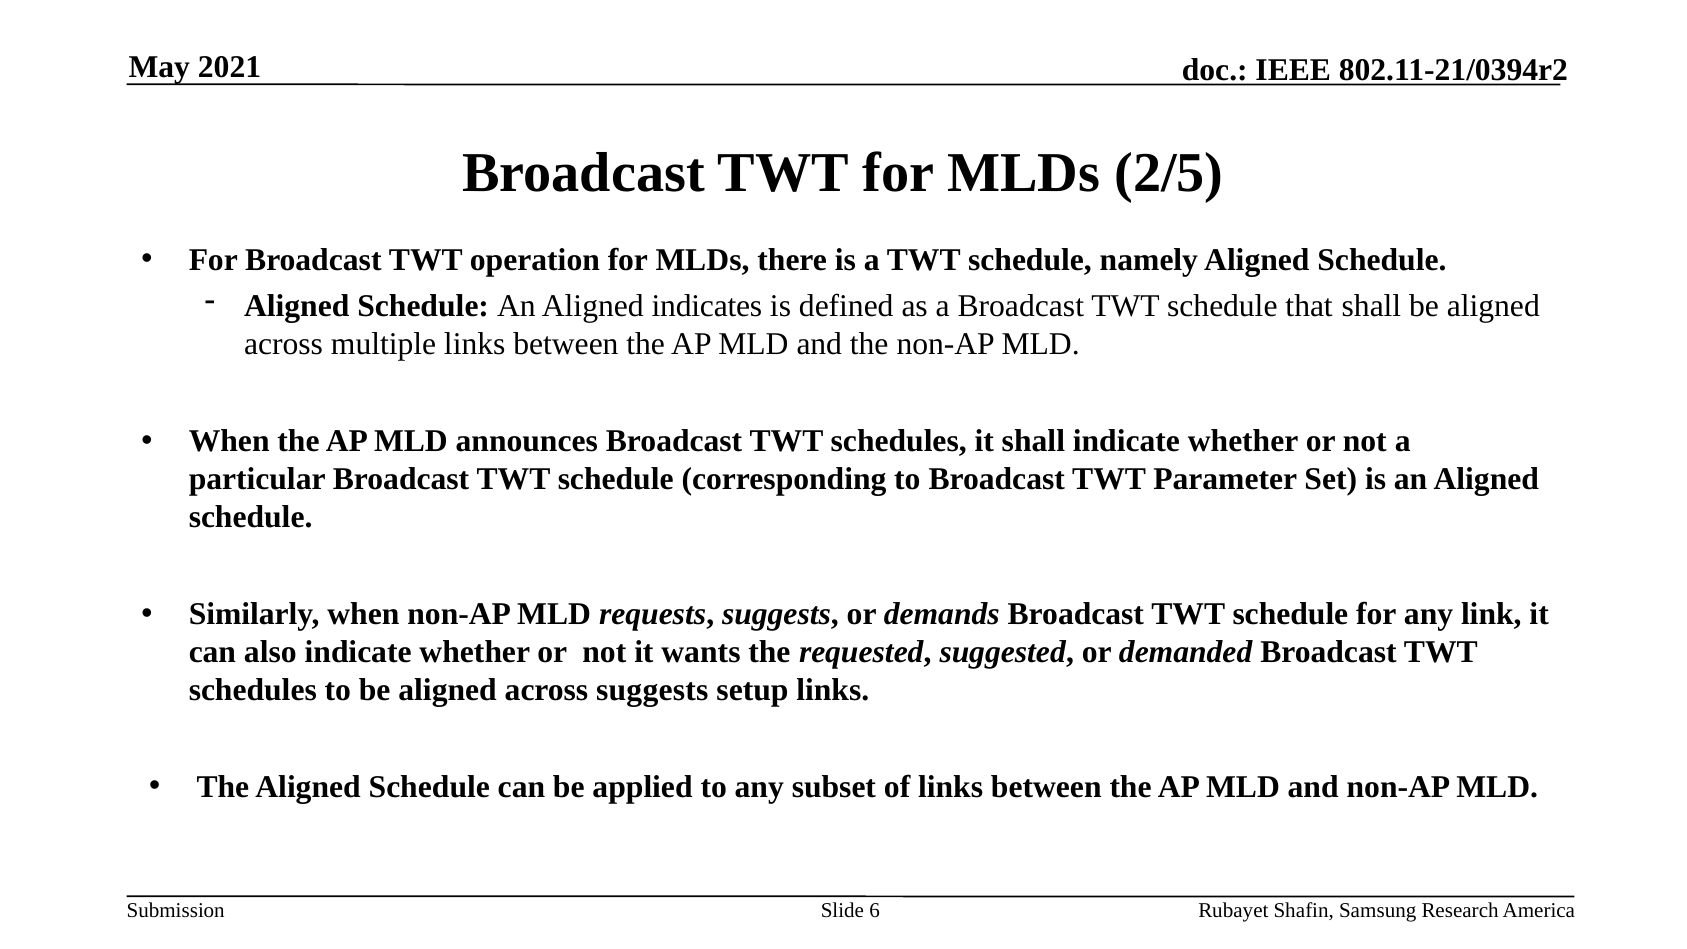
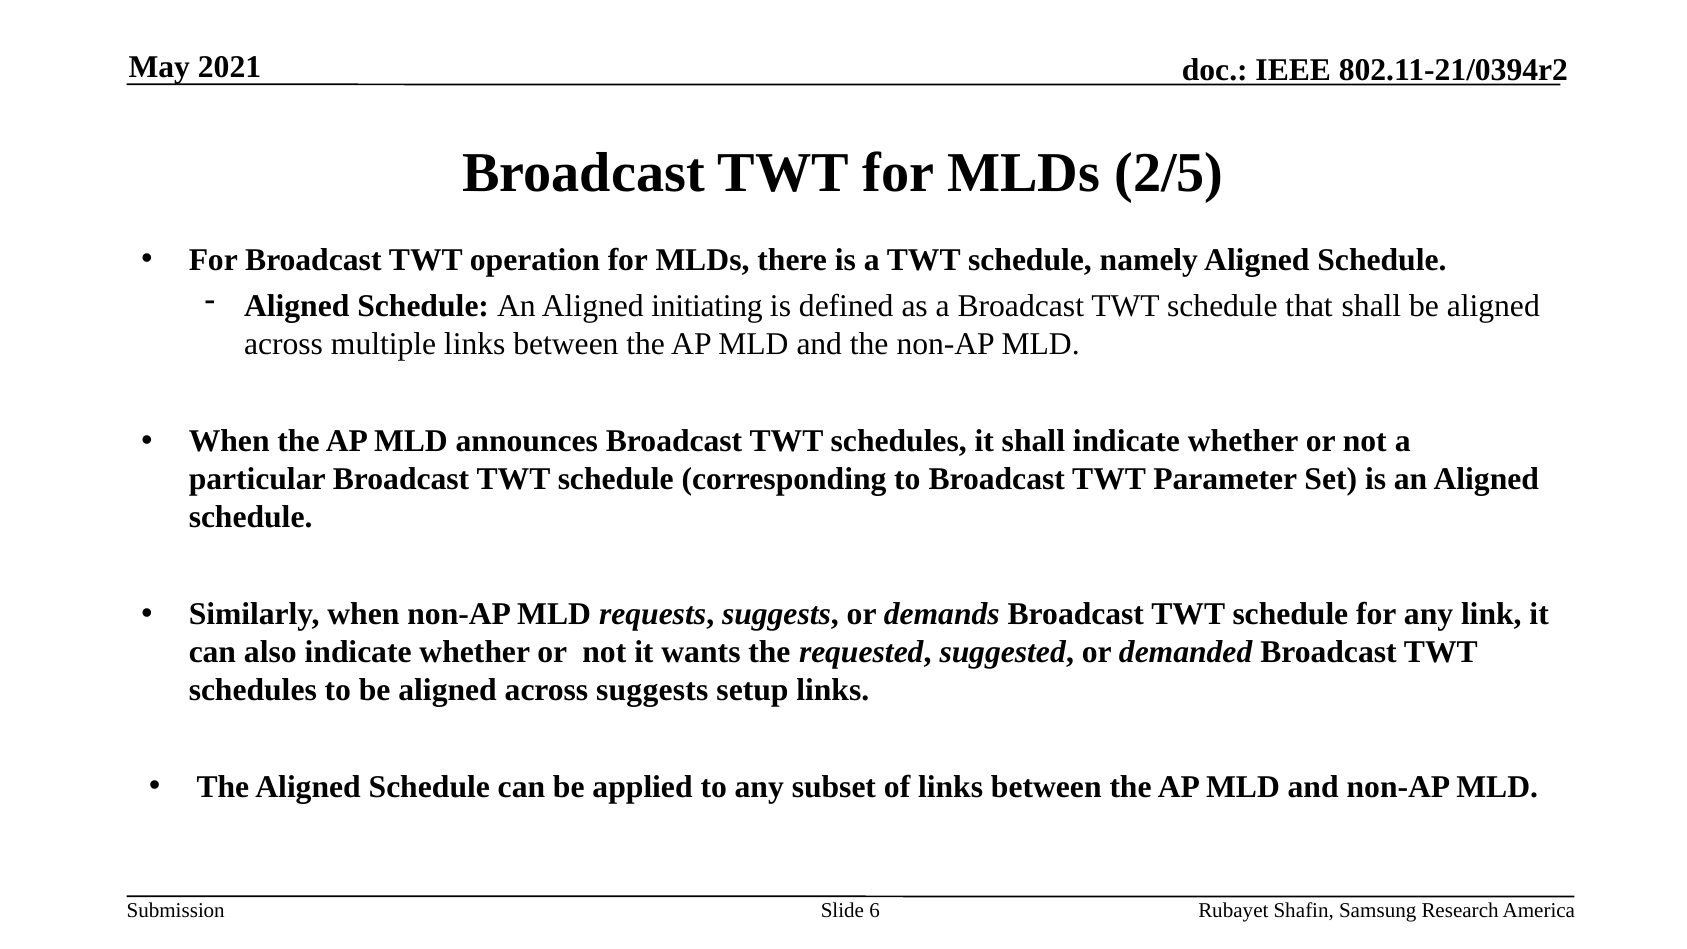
indicates: indicates -> initiating
